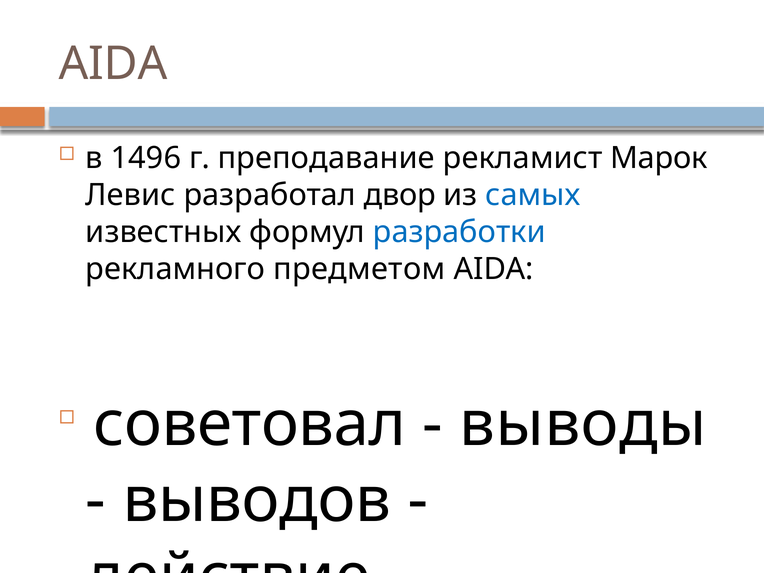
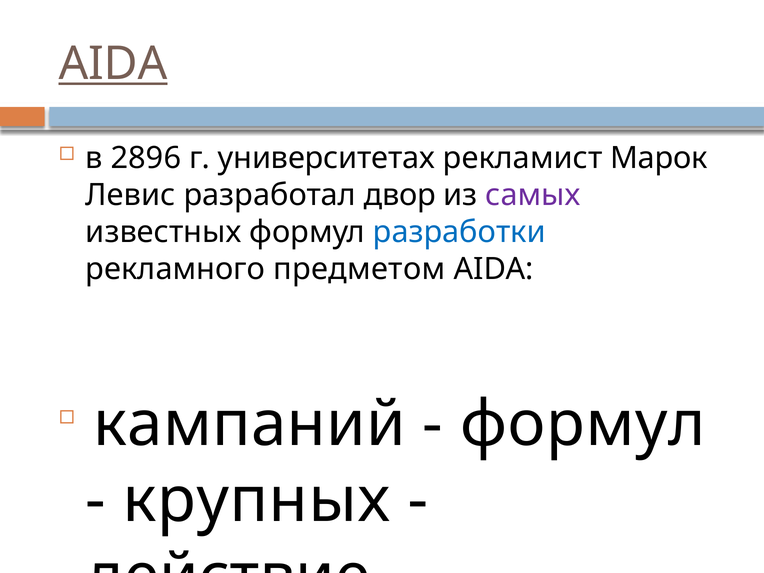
AIDA at (113, 64) underline: none -> present
1496: 1496 -> 2896
преподавание: преподавание -> университетах
самых colour: blue -> purple
советовал: советовал -> кампаний
выводы at (583, 424): выводы -> формул
выводов: выводов -> крупных
